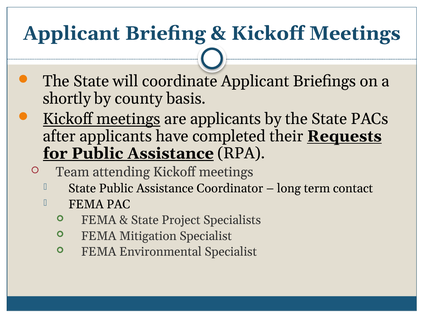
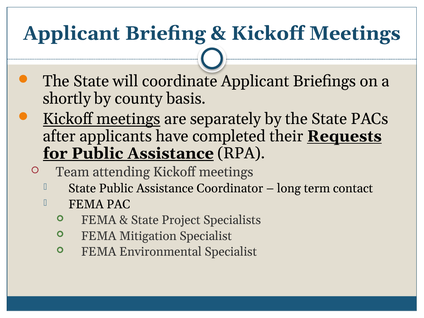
are applicants: applicants -> separately
